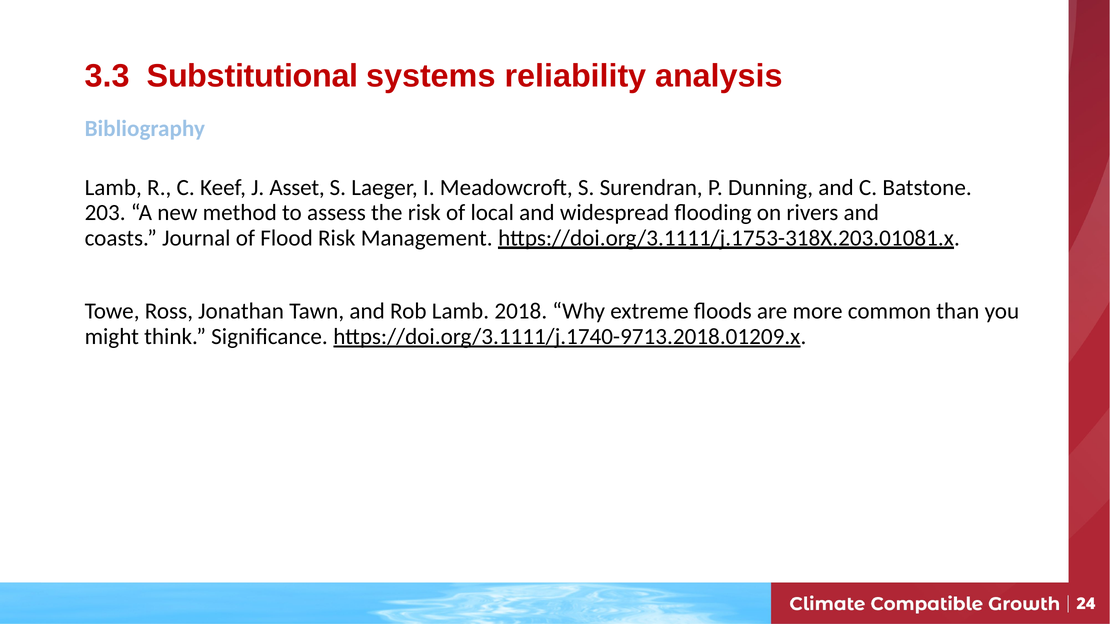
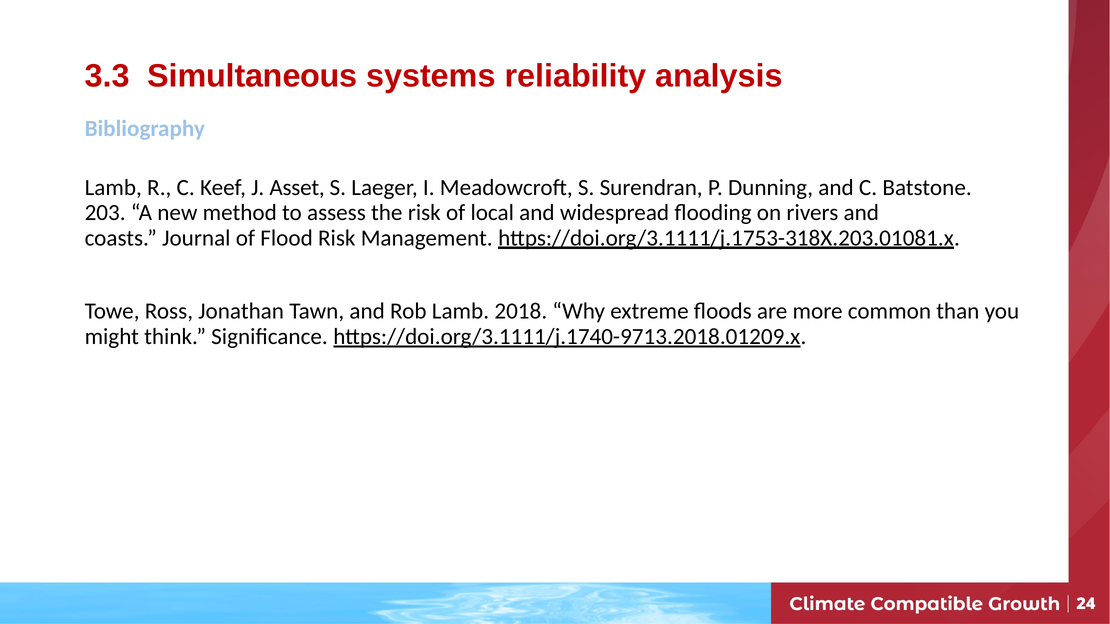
Substitutional: Substitutional -> Simultaneous
